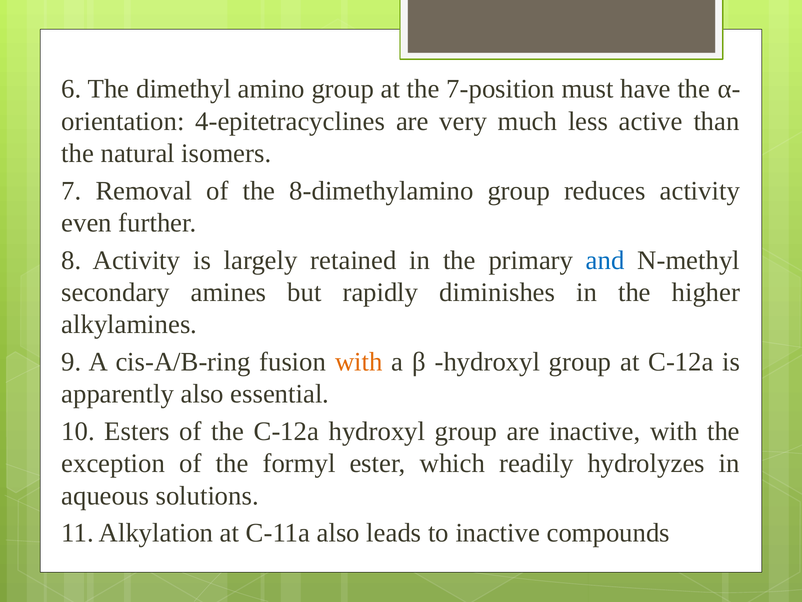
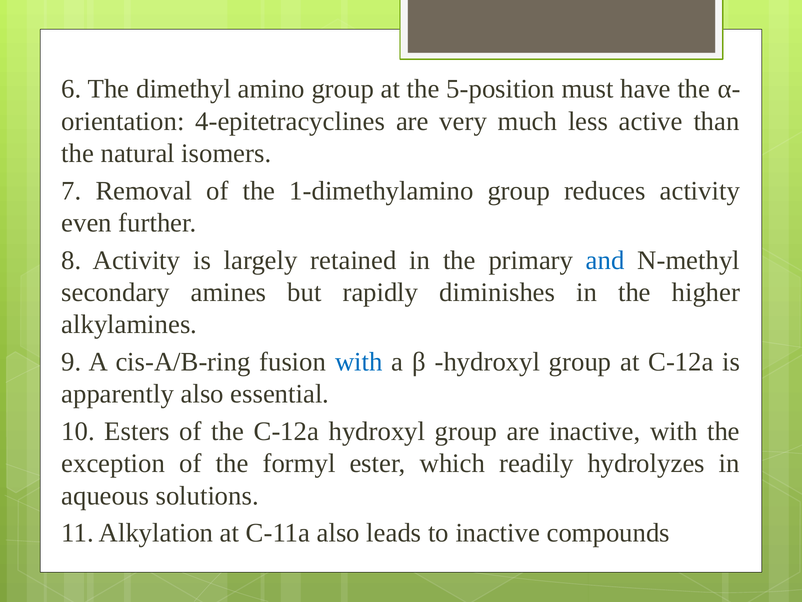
7-position: 7-position -> 5-position
8-dimethylamino: 8-dimethylamino -> 1-dimethylamino
with at (359, 362) colour: orange -> blue
